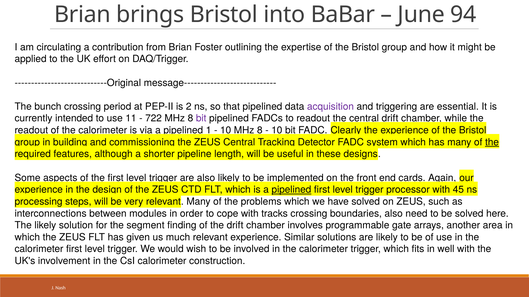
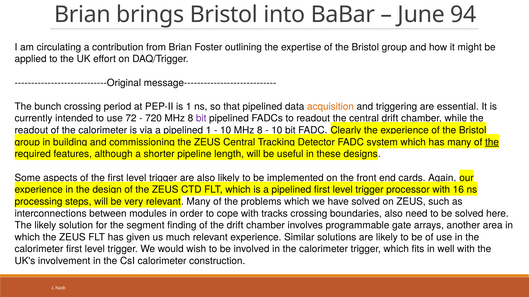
is 2: 2 -> 1
acquisition colour: purple -> orange
11: 11 -> 72
722: 722 -> 720
pipelined at (291, 190) underline: present -> none
45: 45 -> 16
